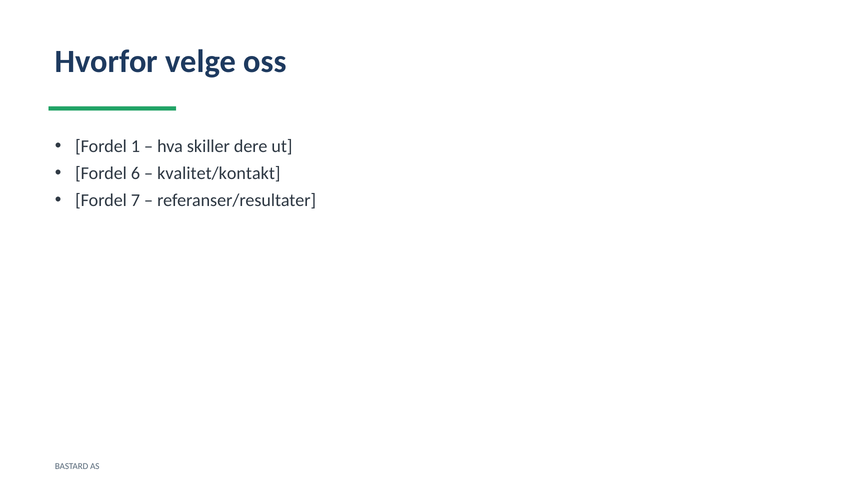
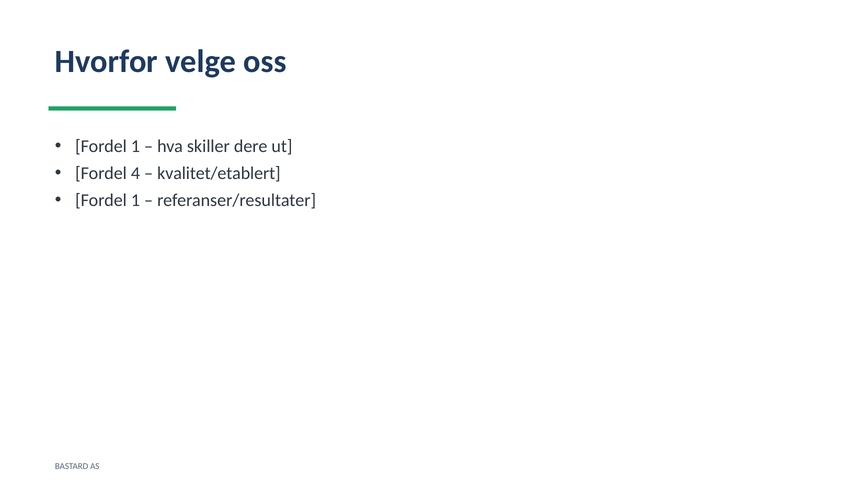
6: 6 -> 4
kvalitet/kontakt: kvalitet/kontakt -> kvalitet/etablert
7 at (135, 200): 7 -> 1
